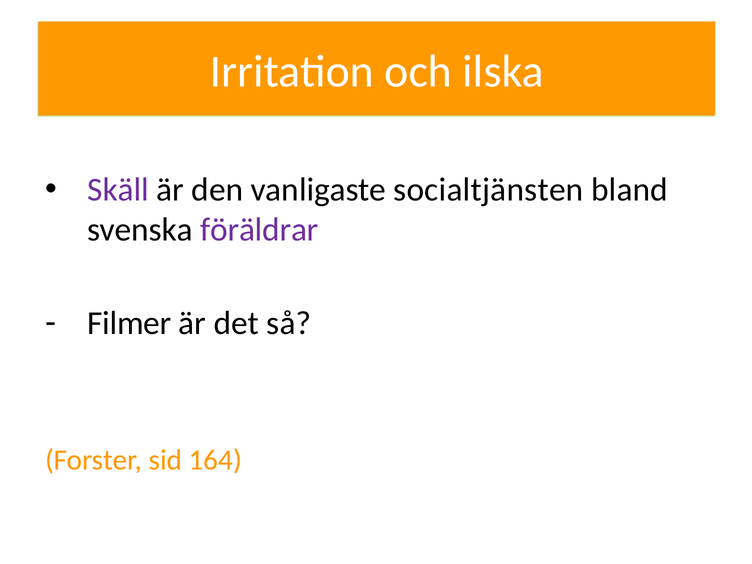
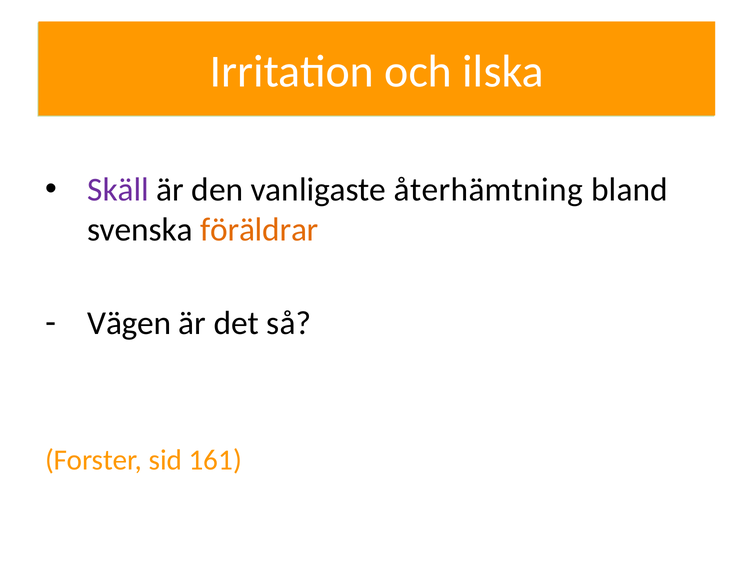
socialtjänsten: socialtjänsten -> återhämtning
föräldrar colour: purple -> orange
Filmer: Filmer -> Vägen
164: 164 -> 161
